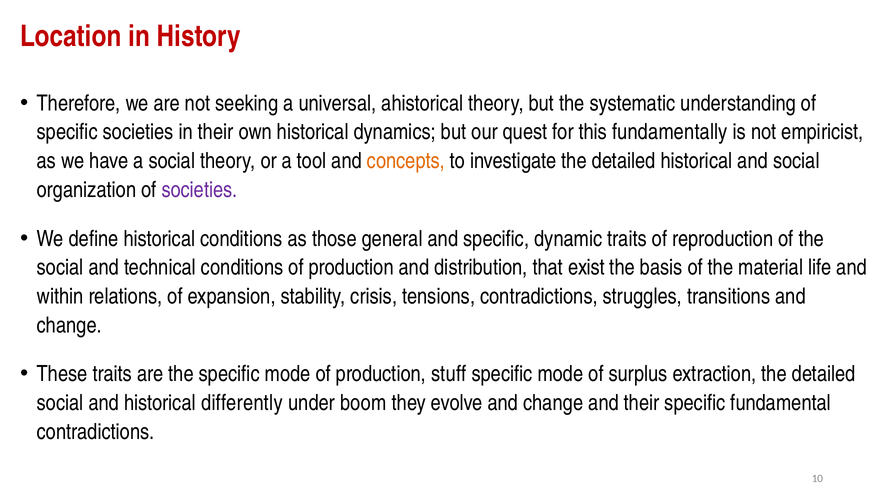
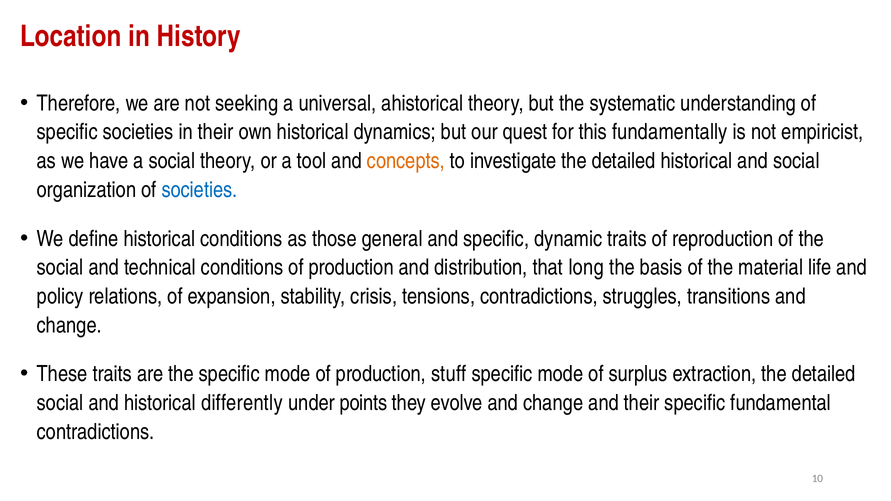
societies at (200, 190) colour: purple -> blue
exist: exist -> long
within: within -> policy
boom: boom -> points
